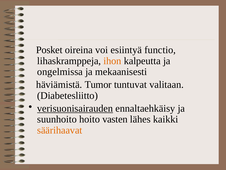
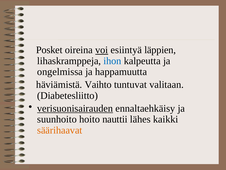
voi underline: none -> present
functio: functio -> läppien
ihon colour: orange -> blue
mekaanisesti: mekaanisesti -> happamuutta
Tumor: Tumor -> Vaihto
vasten: vasten -> nauttii
